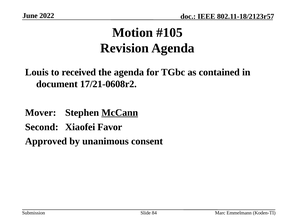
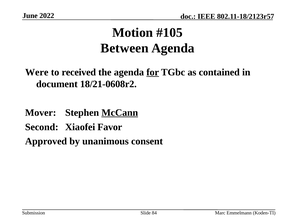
Revision: Revision -> Between
Louis: Louis -> Were
for underline: none -> present
17/21-0608r2: 17/21-0608r2 -> 18/21-0608r2
